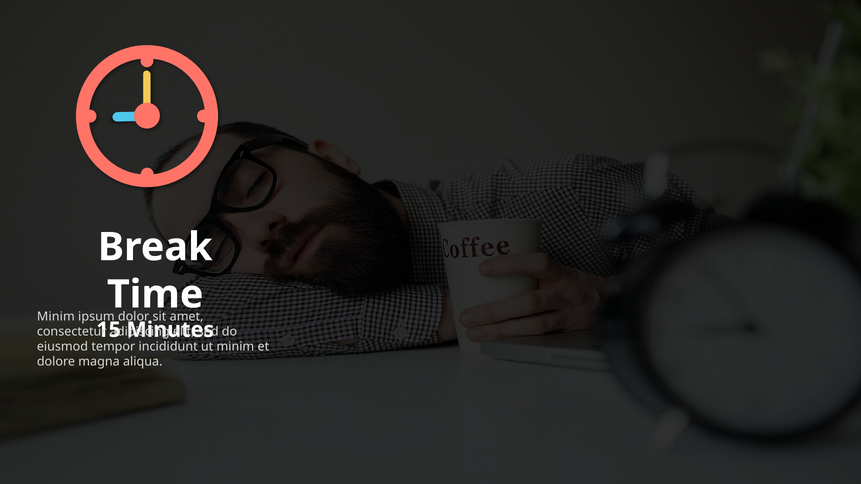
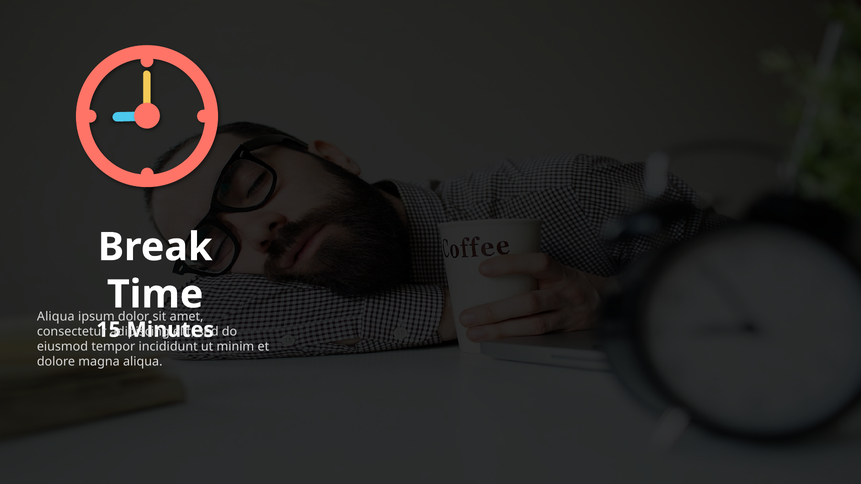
Minim at (56, 317): Minim -> Aliqua
